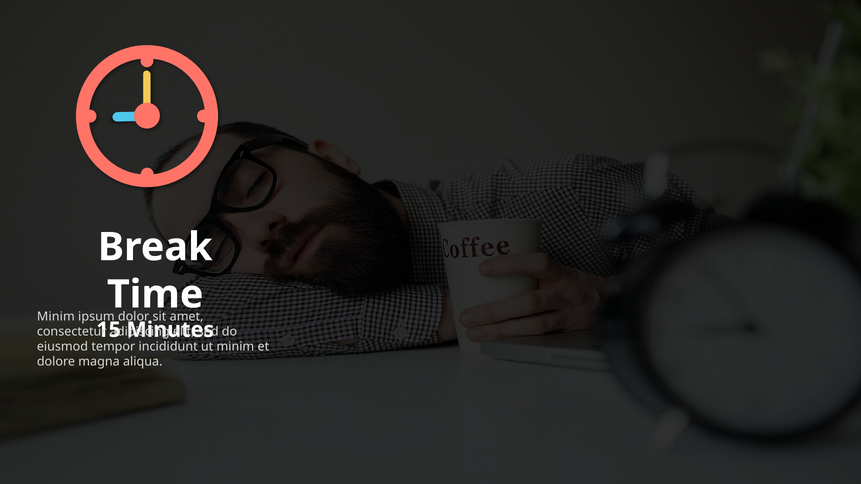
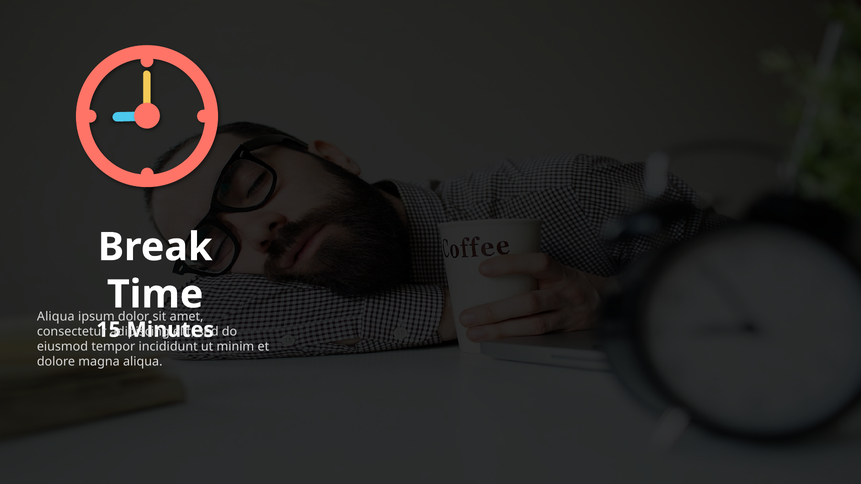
Minim at (56, 317): Minim -> Aliqua
